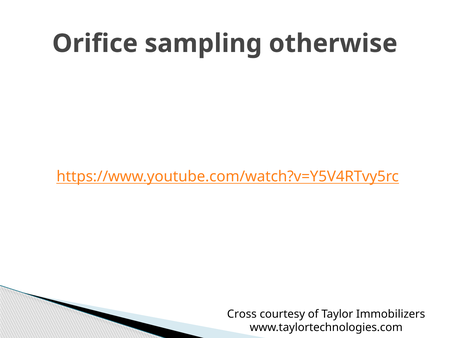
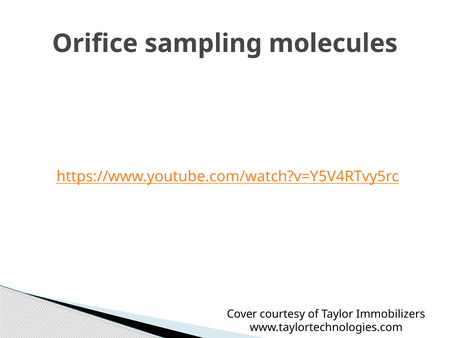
otherwise: otherwise -> molecules
Cross: Cross -> Cover
